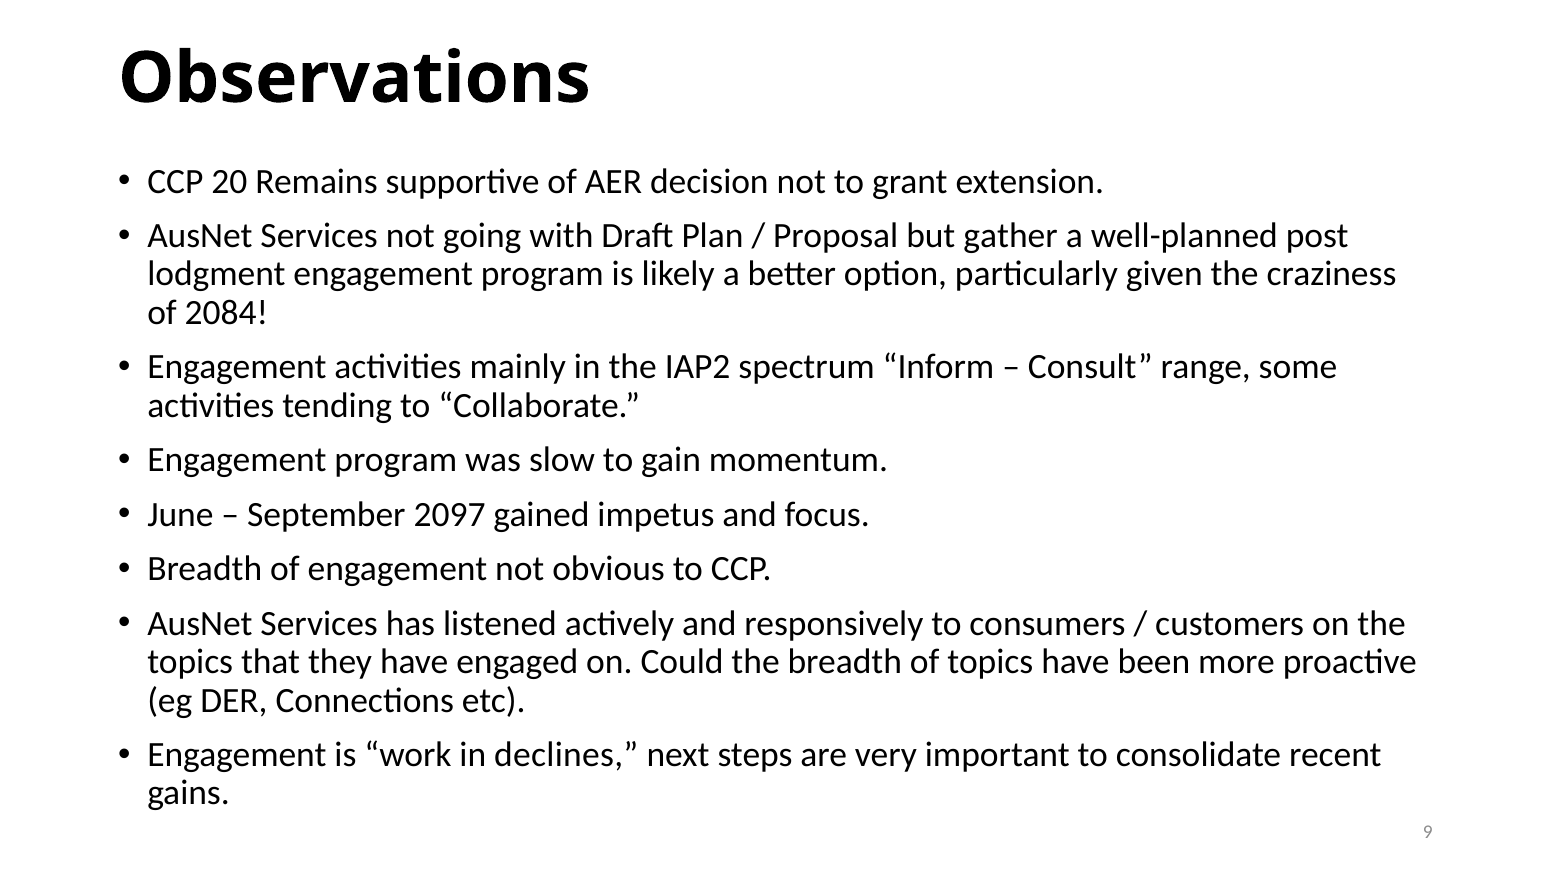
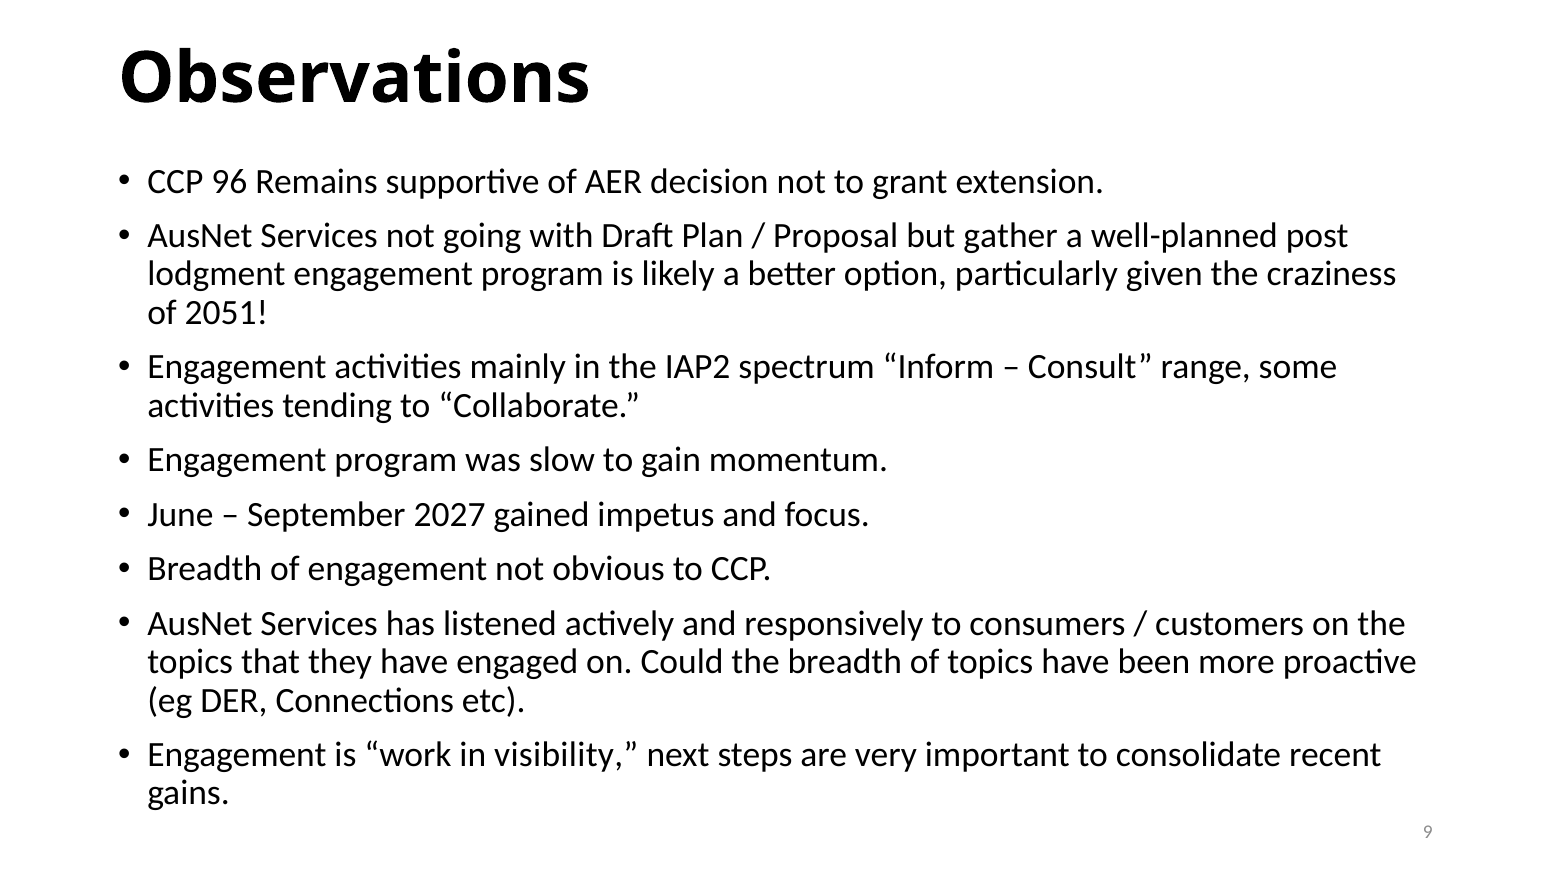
20: 20 -> 96
2084: 2084 -> 2051
2097: 2097 -> 2027
declines: declines -> visibility
